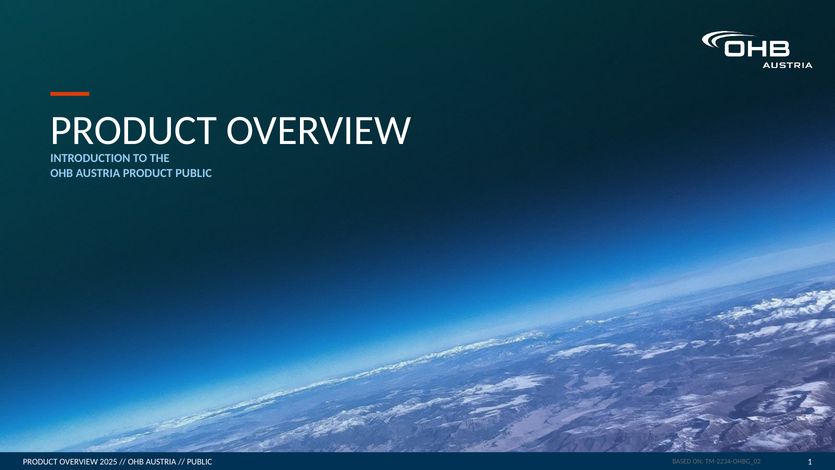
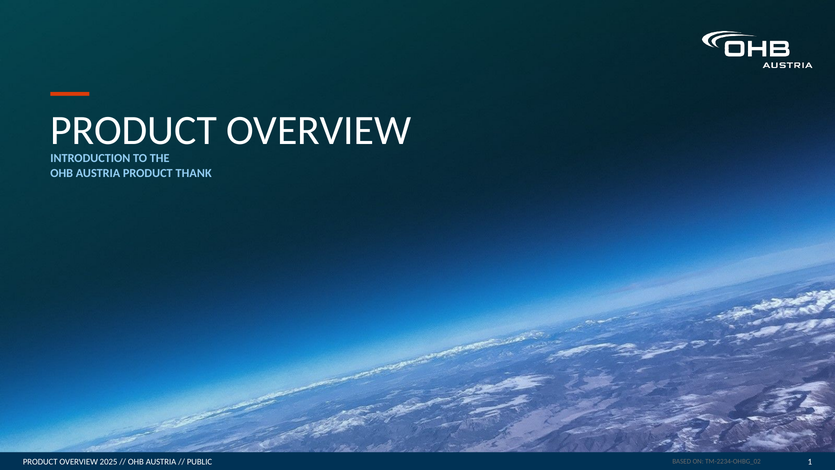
PRODUCT PUBLIC: PUBLIC -> THANK
